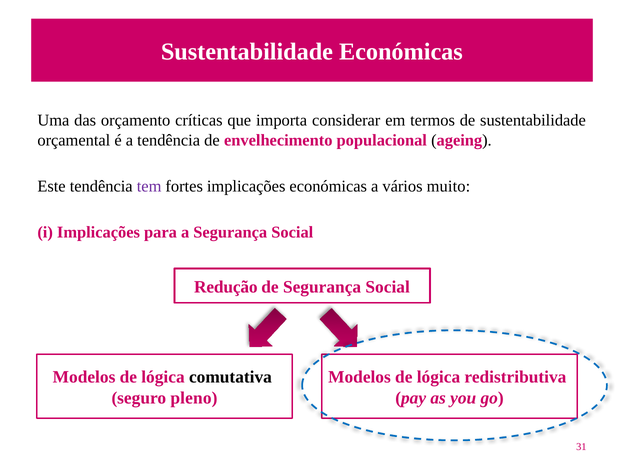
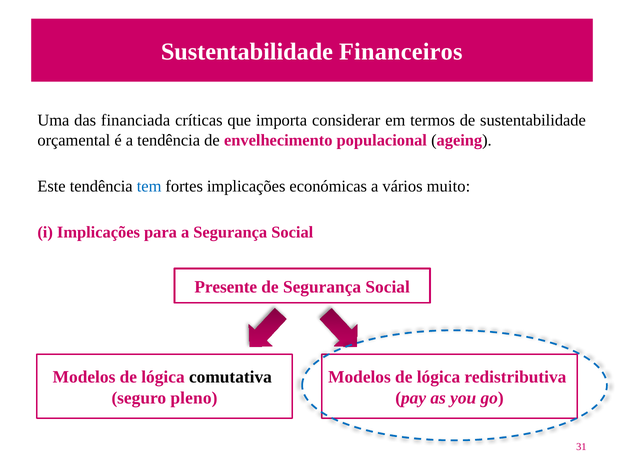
Sustentabilidade Económicas: Económicas -> Financeiros
orçamento: orçamento -> financiada
tem colour: purple -> blue
Redução: Redução -> Presente
